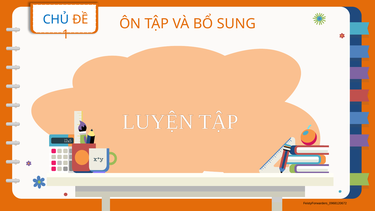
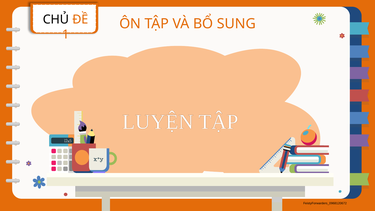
CHỦ colour: blue -> black
